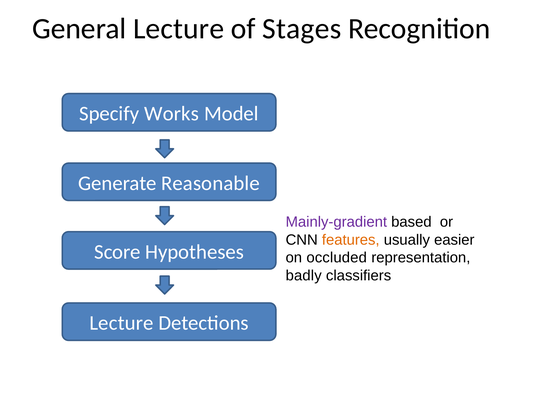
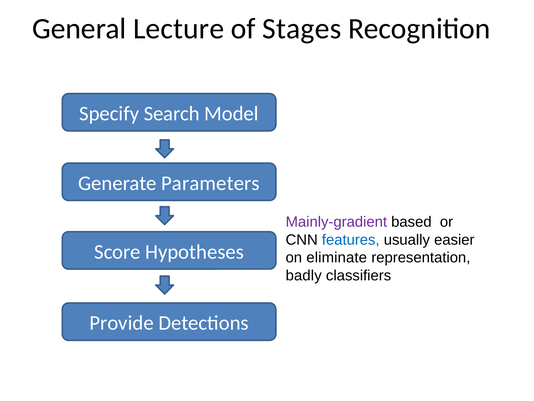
Works: Works -> Search
Reasonable: Reasonable -> Parameters
features colour: orange -> blue
occluded: occluded -> eliminate
Lecture at (121, 323): Lecture -> Provide
